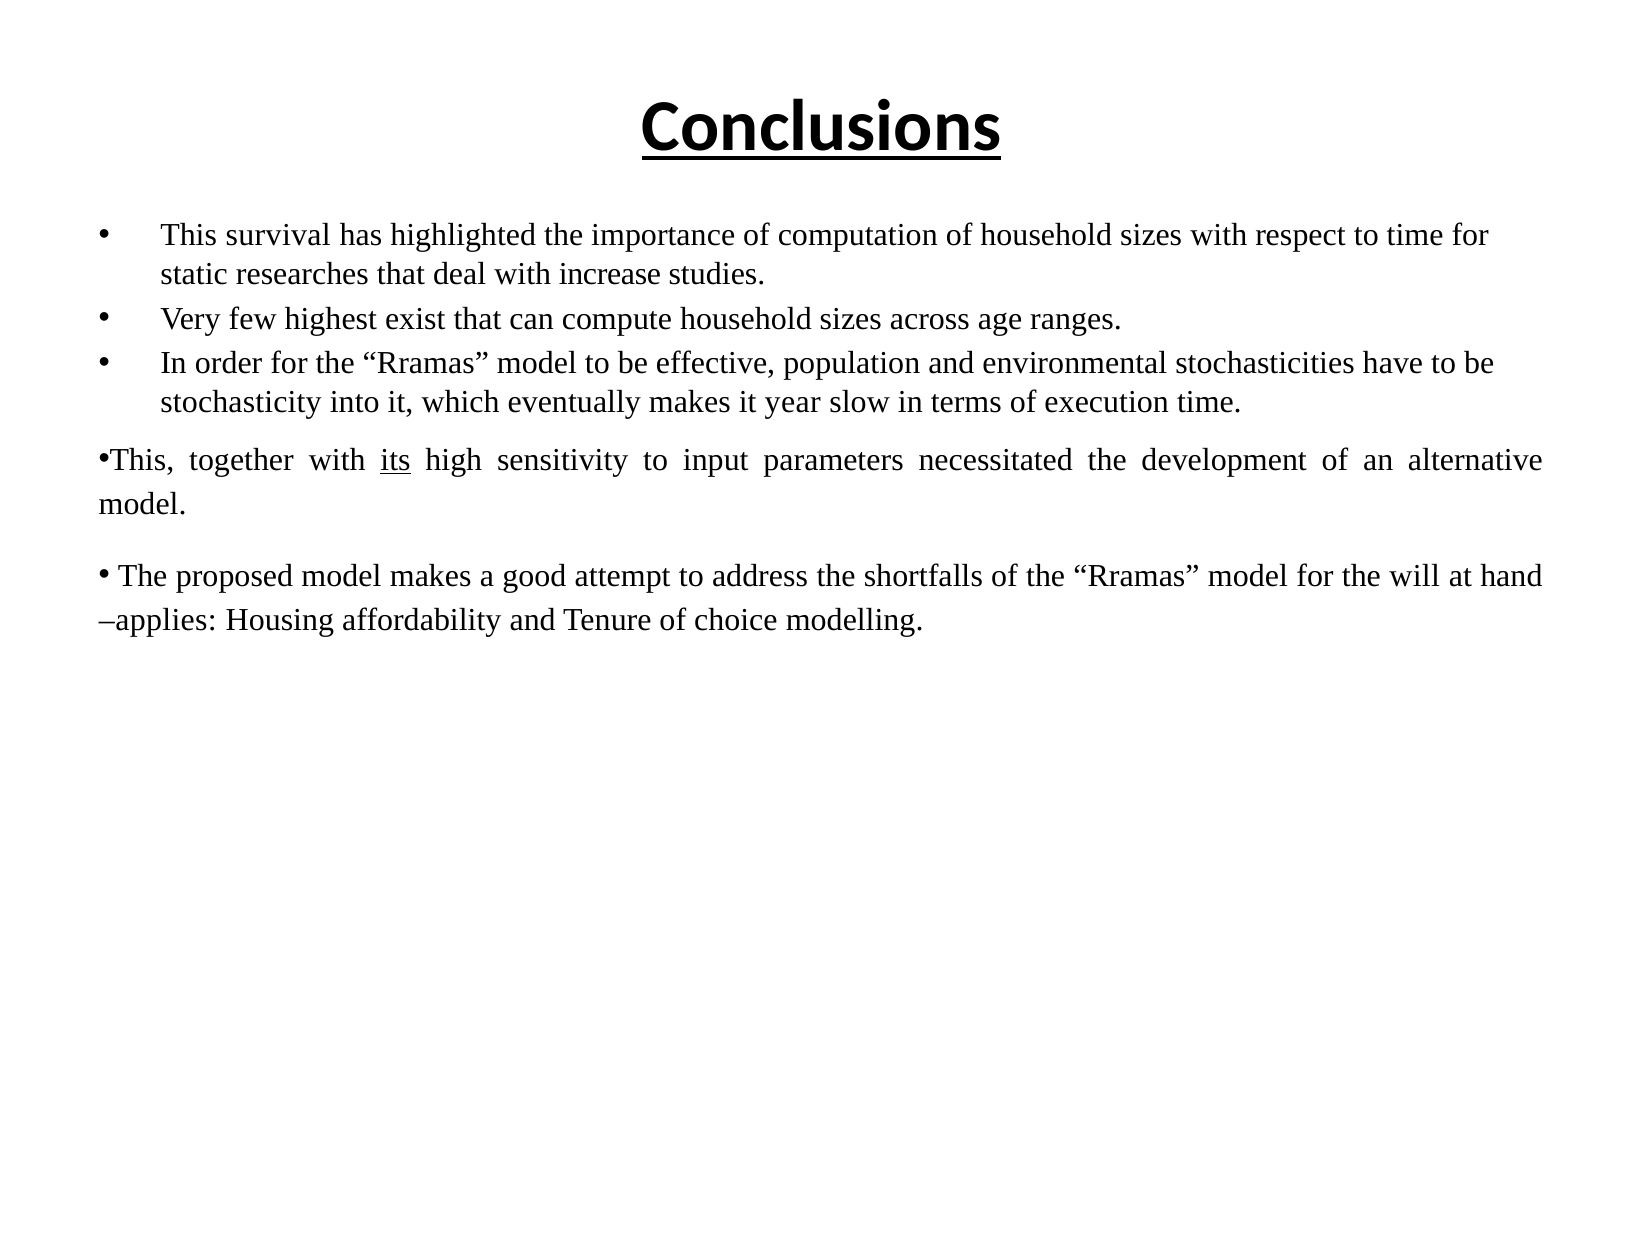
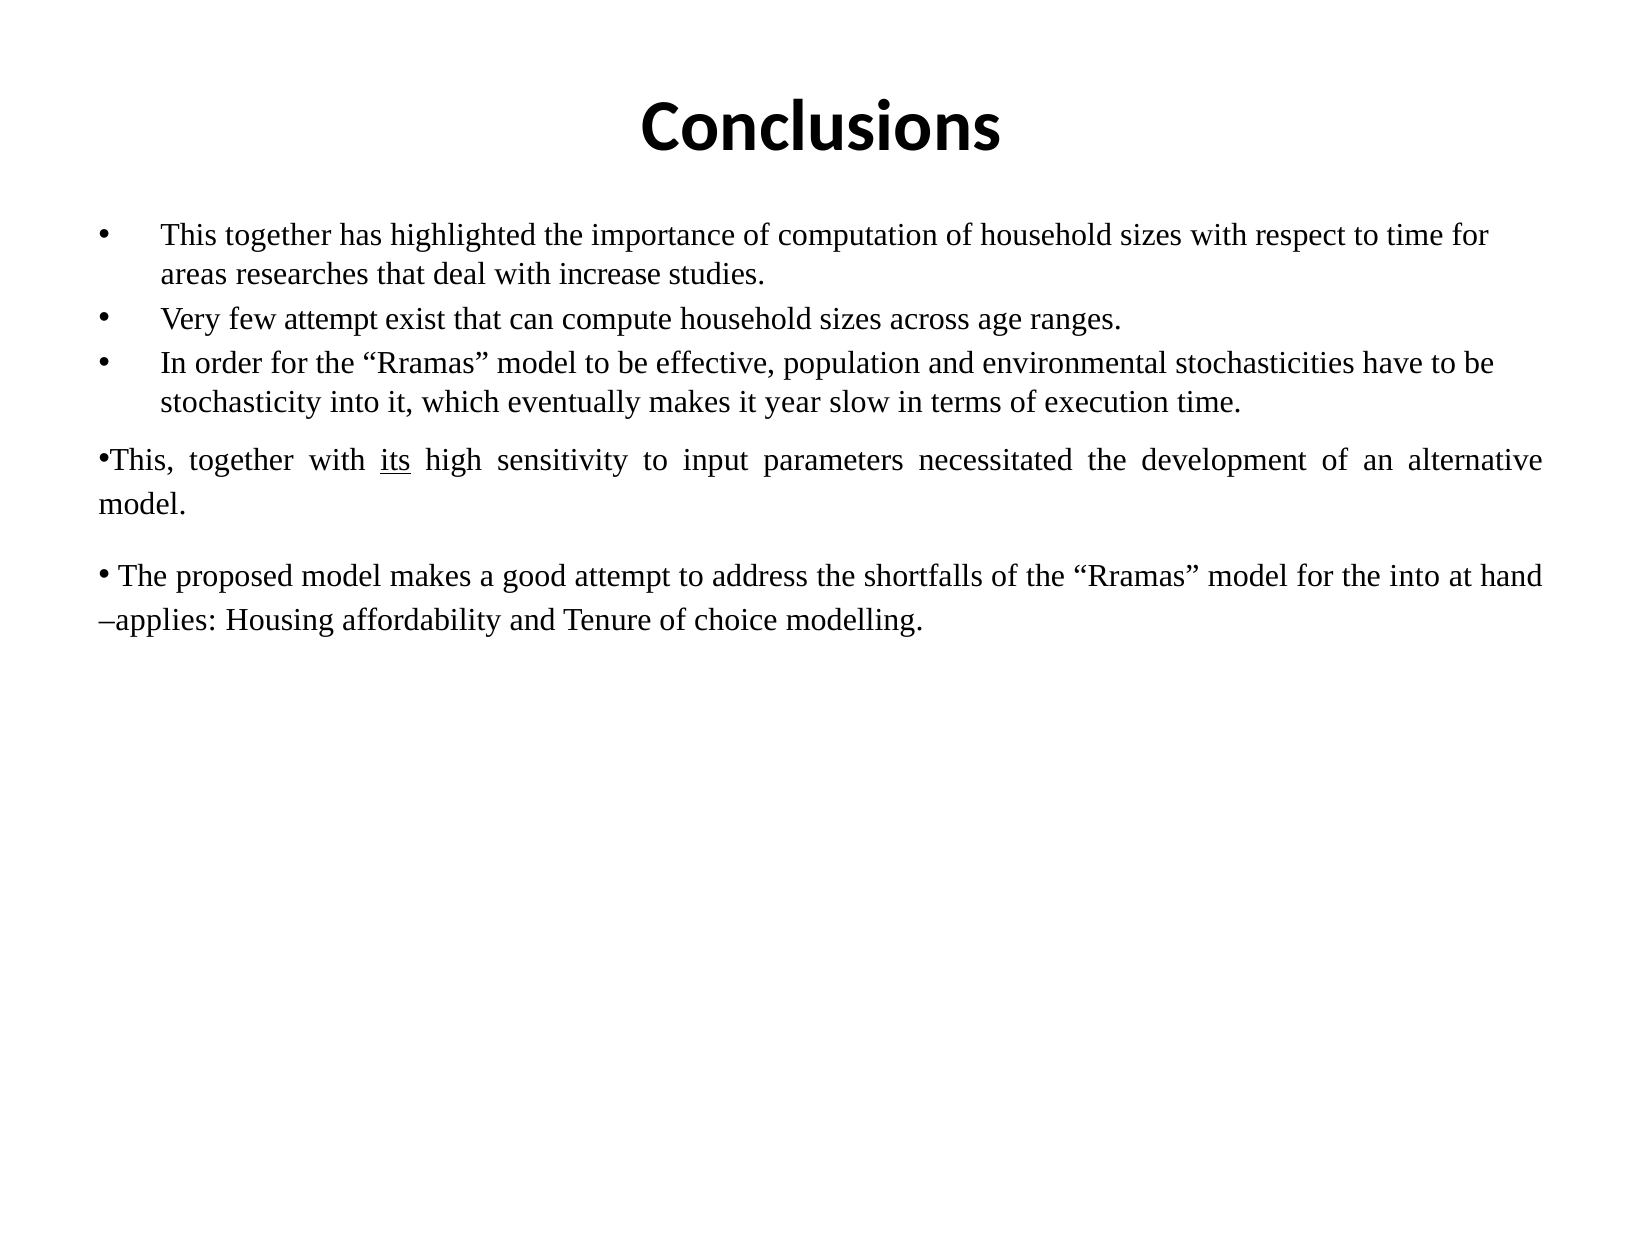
Conclusions underline: present -> none
survival at (278, 235): survival -> together
static: static -> areas
few highest: highest -> attempt
the will: will -> into
